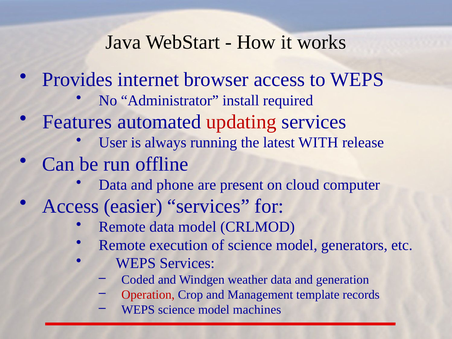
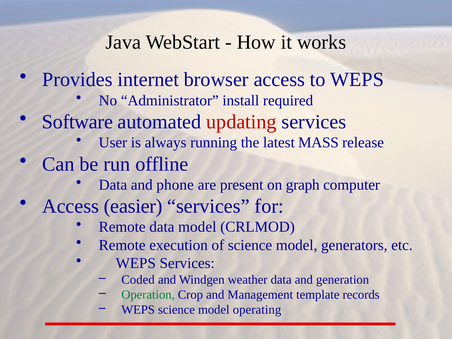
Features: Features -> Software
WITH: WITH -> MASS
cloud: cloud -> graph
Operation colour: red -> green
machines: machines -> operating
